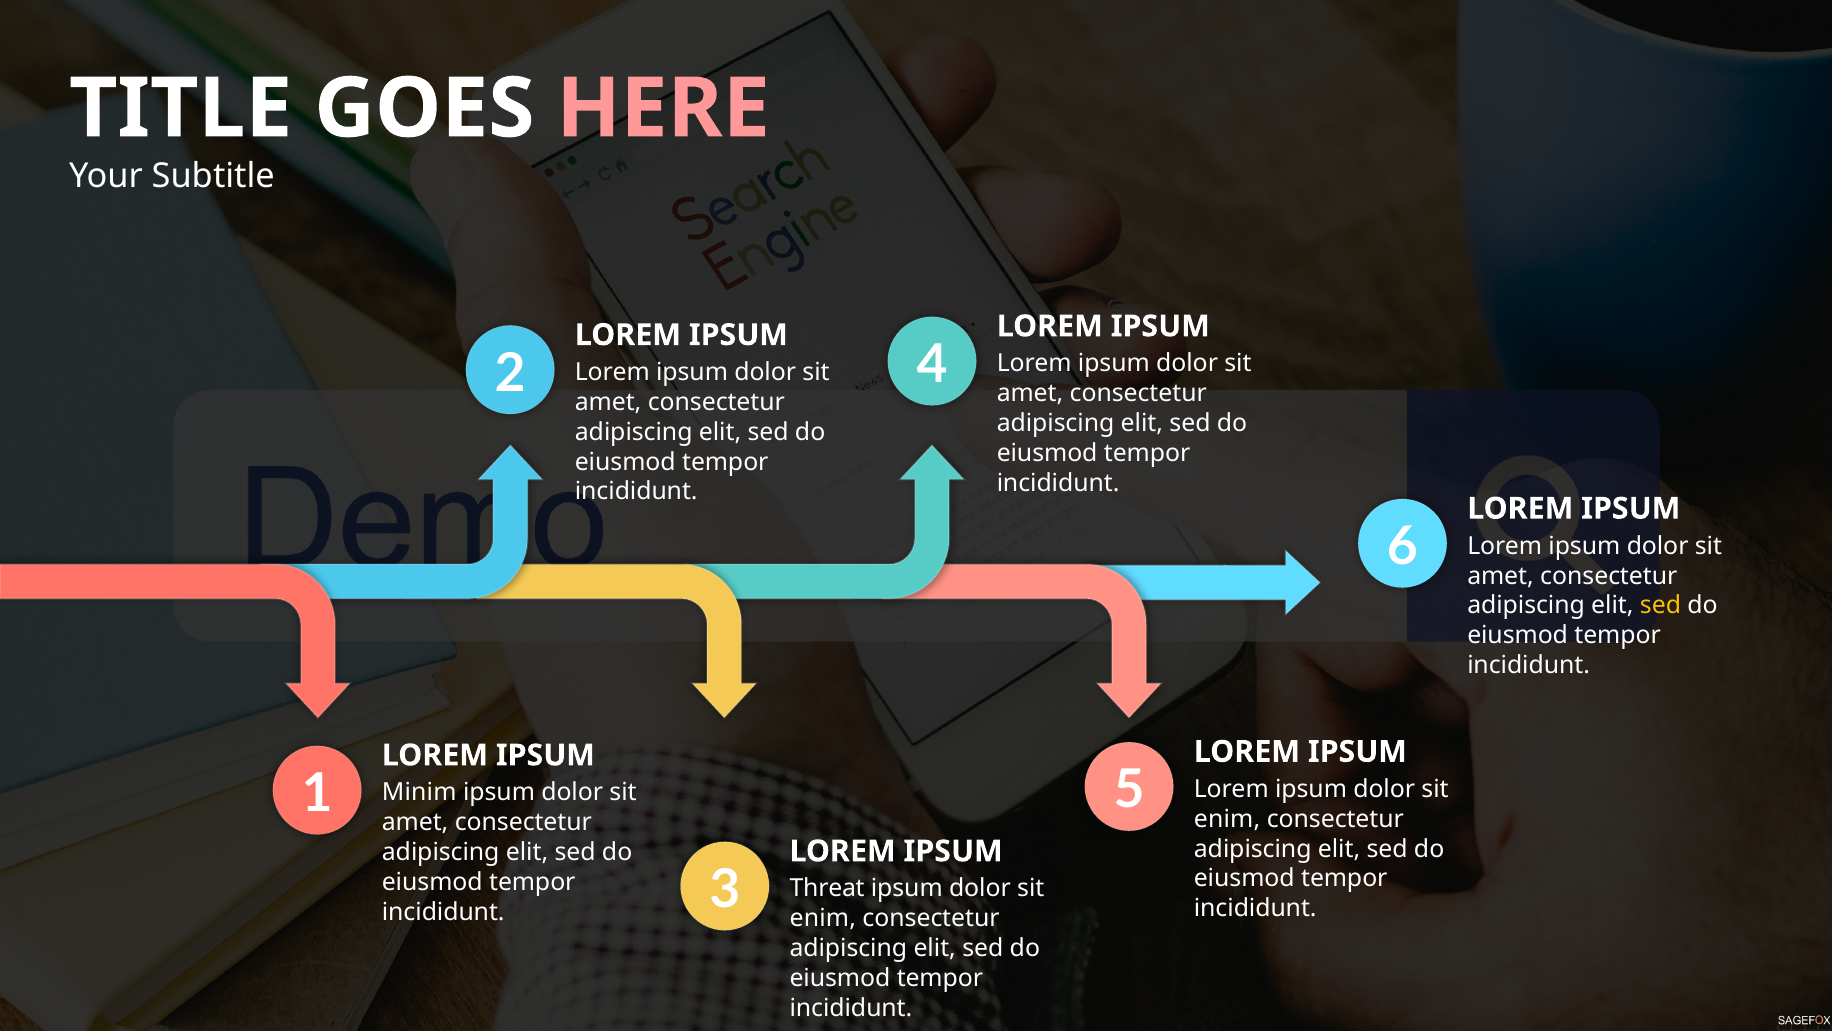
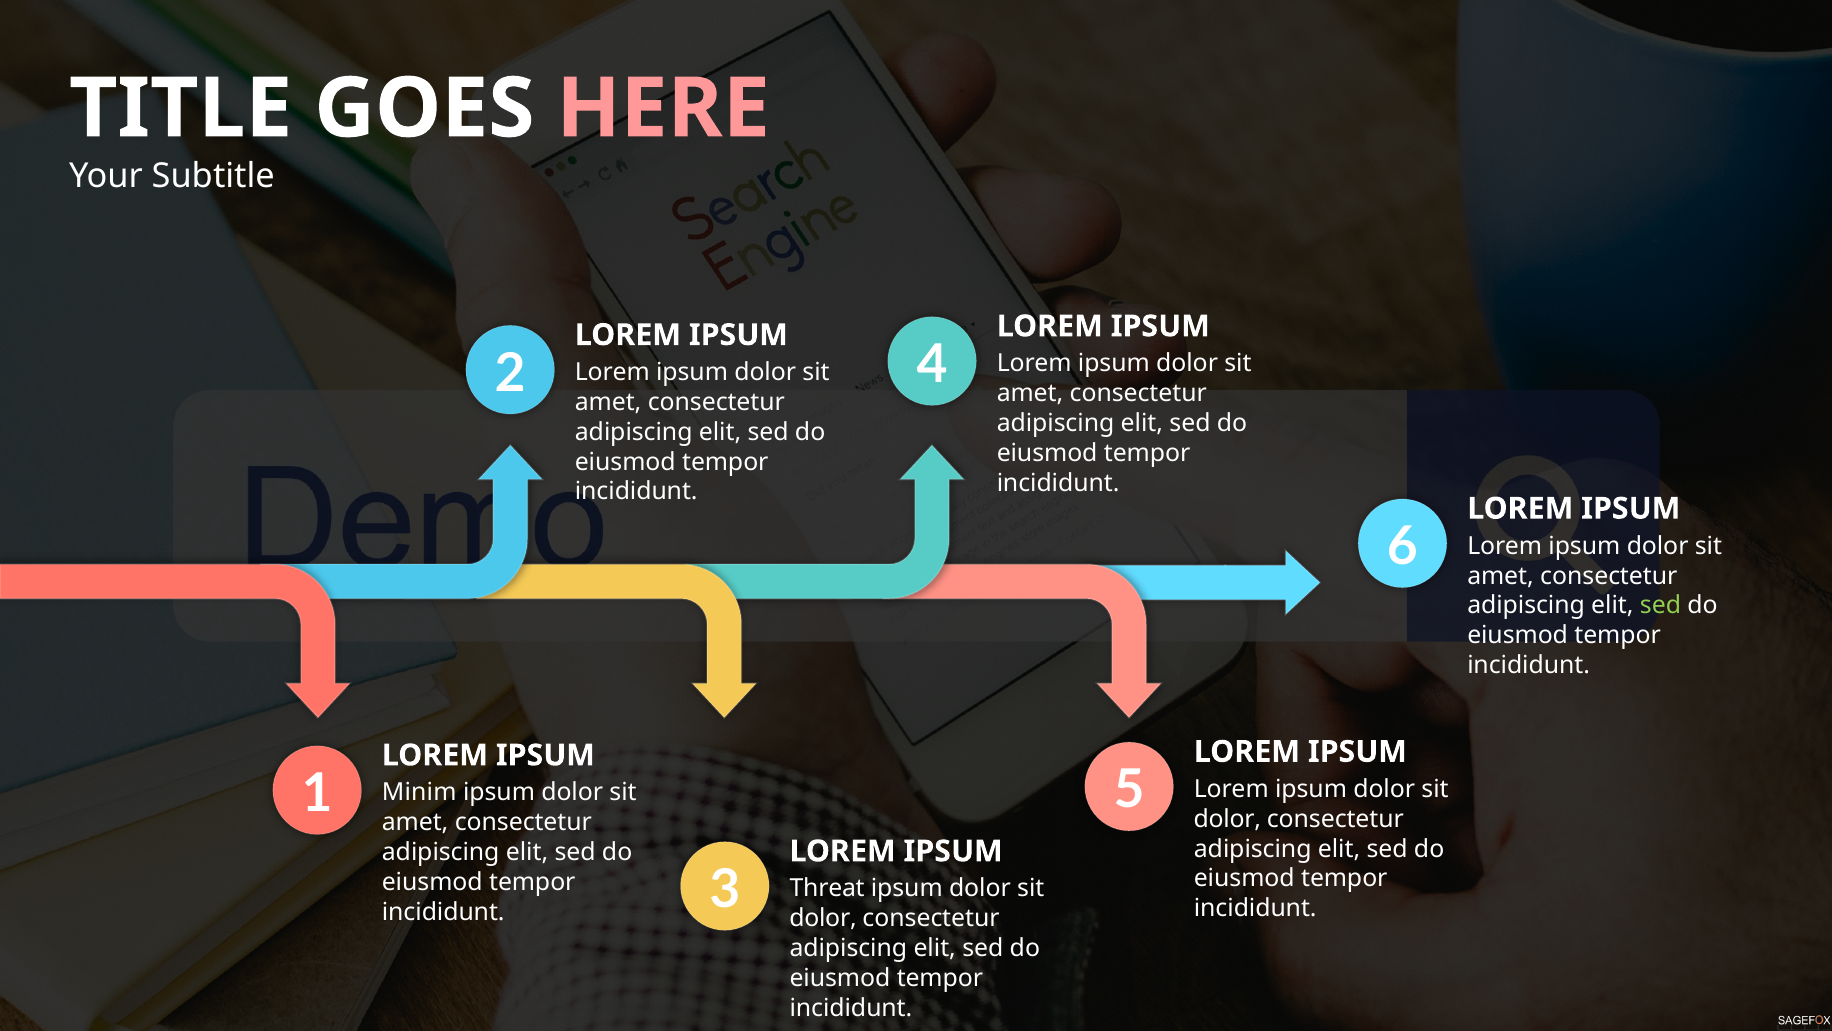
sed at (1661, 605) colour: yellow -> light green
enim at (1227, 819): enim -> dolor
enim at (823, 918): enim -> dolor
